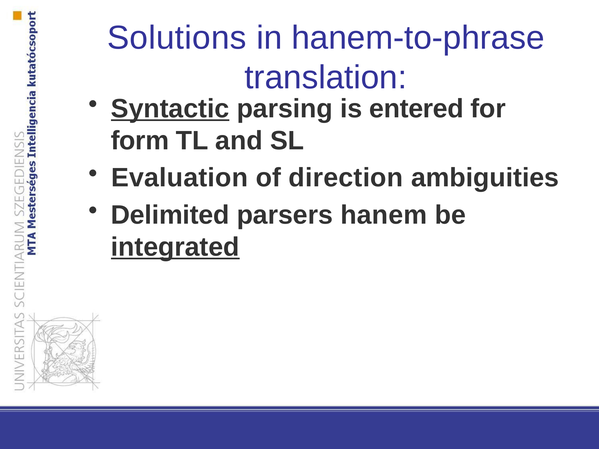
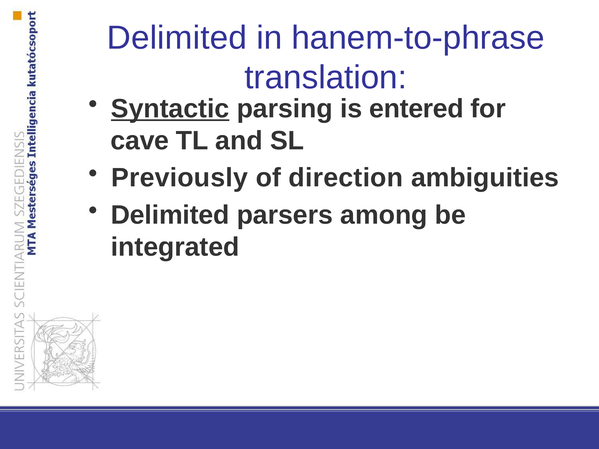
Solutions at (177, 38): Solutions -> Delimited
form: form -> cave
Evaluation: Evaluation -> Previously
hanem: hanem -> among
integrated underline: present -> none
